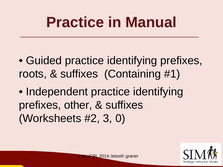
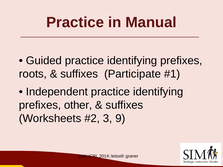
Containing: Containing -> Participate
0: 0 -> 9
